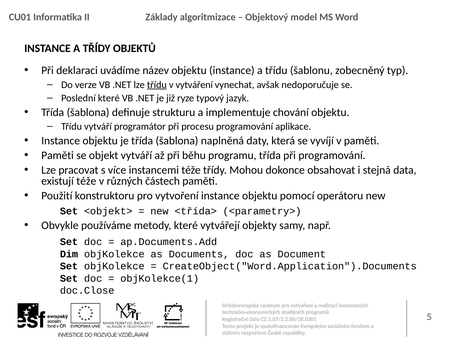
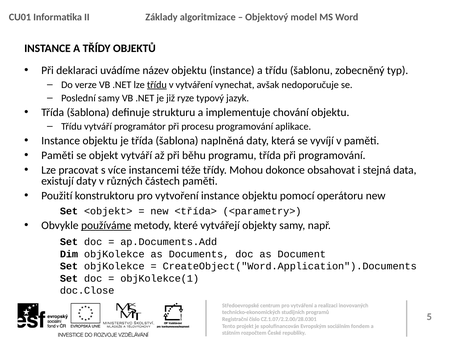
Poslední které: které -> samy
existují téže: téže -> daty
používáme underline: none -> present
